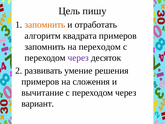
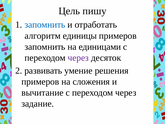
запомнить at (45, 25) colour: orange -> blue
квадрата: квадрата -> единицы
на переходом: переходом -> единицами
вариант: вариант -> задание
